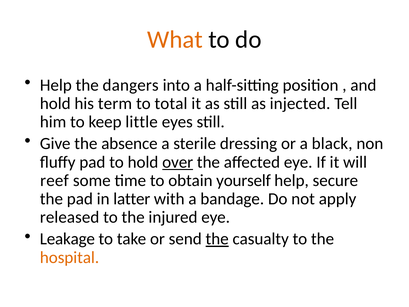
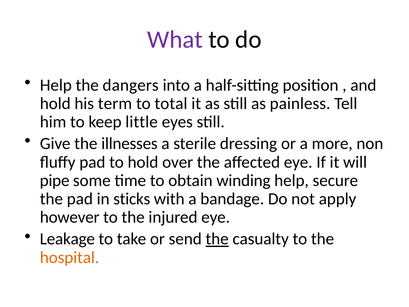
What colour: orange -> purple
injected: injected -> painless
absence: absence -> illnesses
black: black -> more
over underline: present -> none
reef: reef -> pipe
yourself: yourself -> winding
latter: latter -> sticks
released: released -> however
